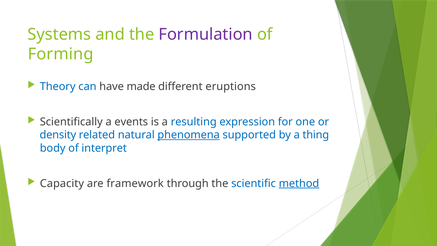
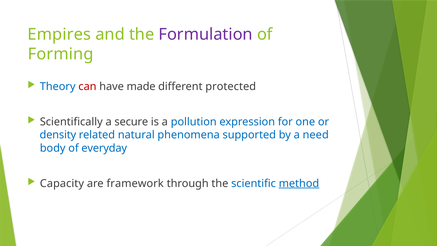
Systems: Systems -> Empires
can colour: blue -> red
eruptions: eruptions -> protected
events: events -> secure
resulting: resulting -> pollution
phenomena underline: present -> none
thing: thing -> need
interpret: interpret -> everyday
